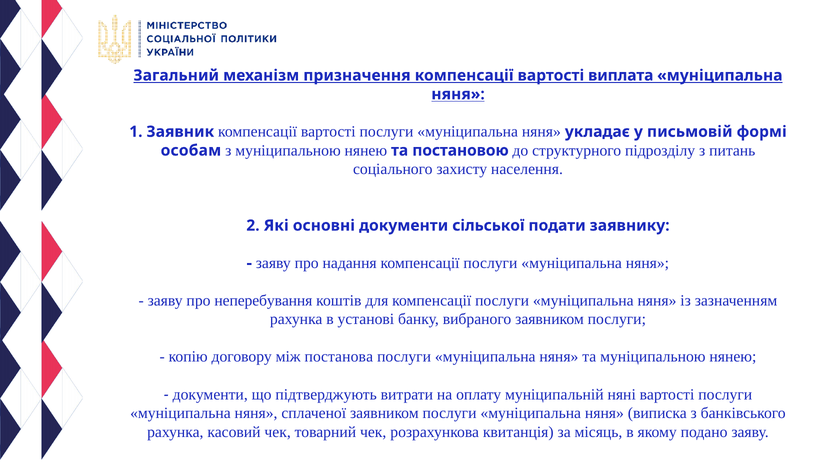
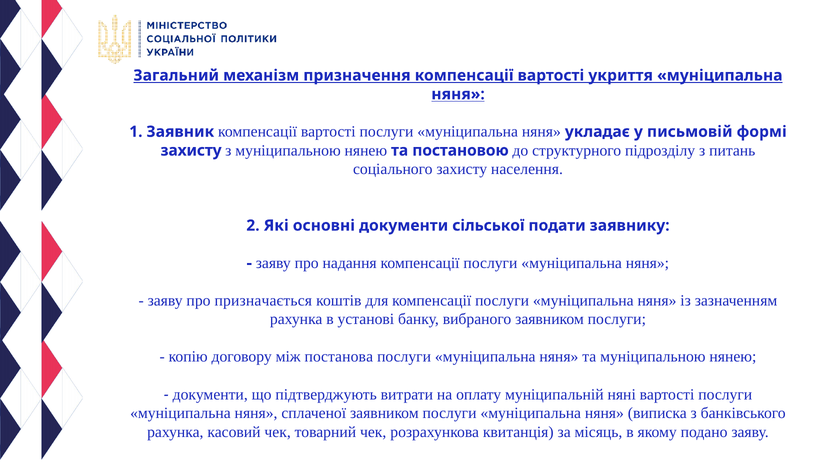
виплата: виплата -> укриття
особам at (191, 151): особам -> захисту
неперебування: неперебування -> призначається
